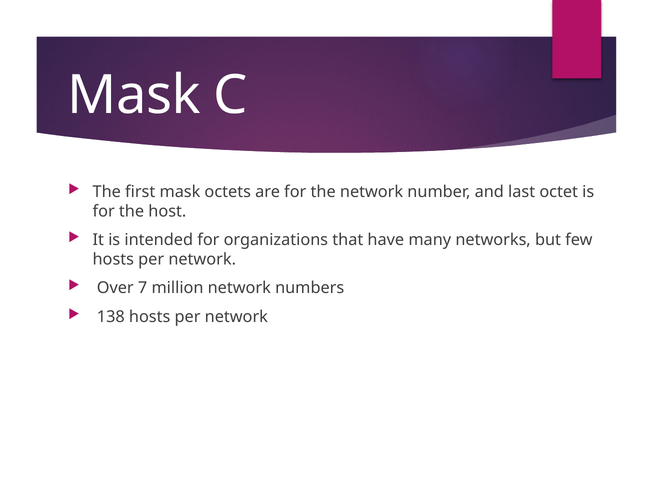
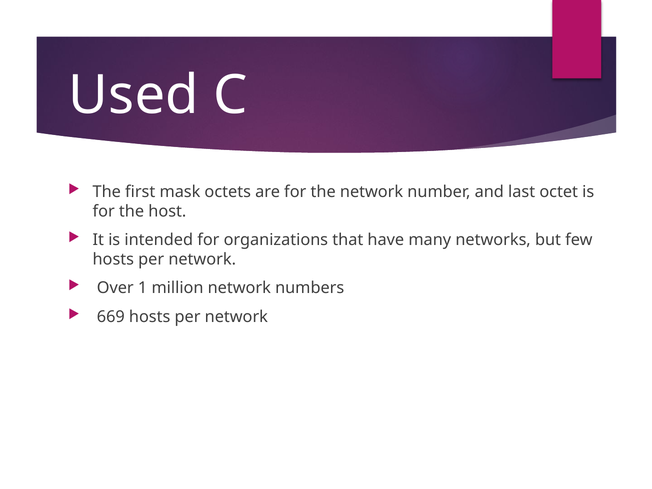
Mask at (134, 95): Mask -> Used
7: 7 -> 1
138: 138 -> 669
